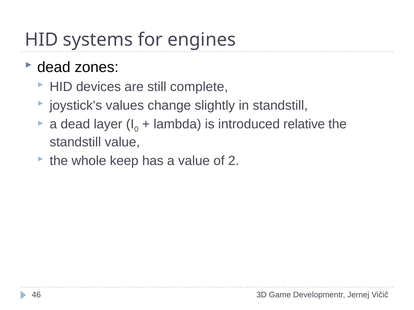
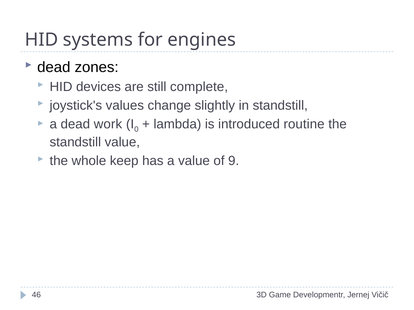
layer: layer -> work
relative: relative -> routine
2: 2 -> 9
